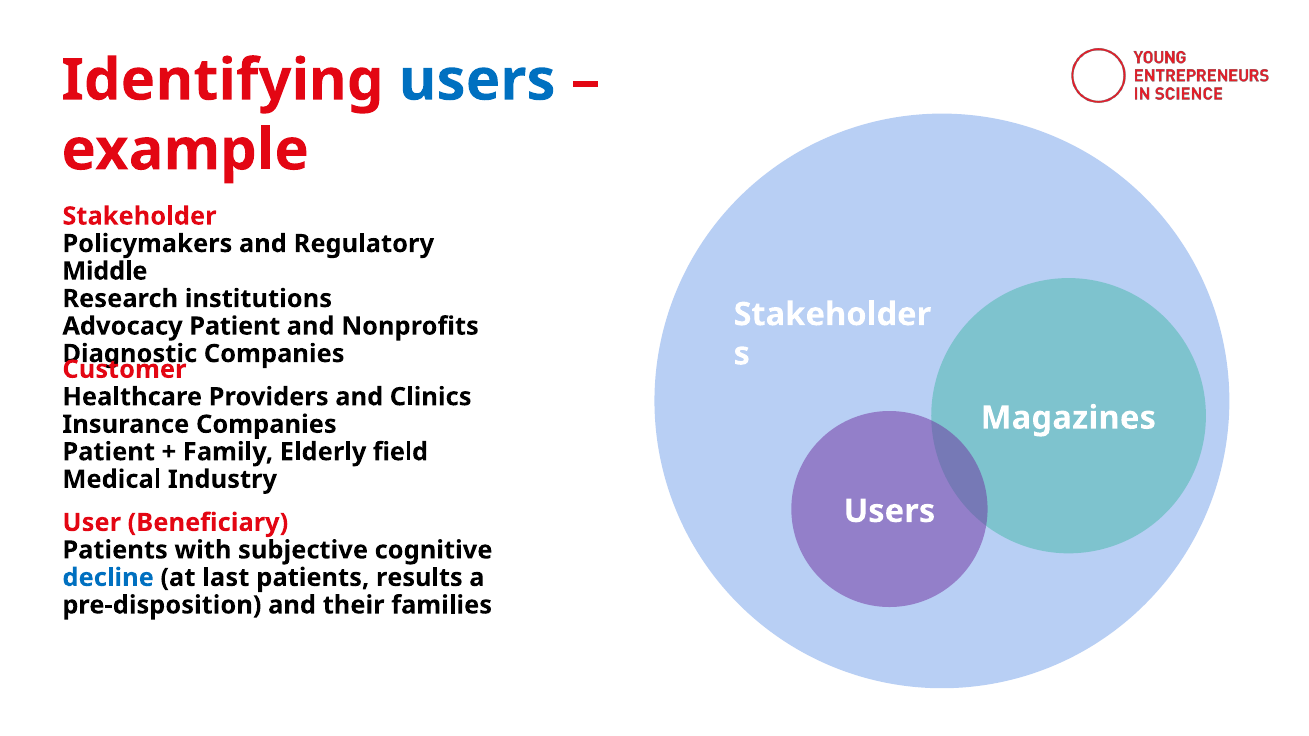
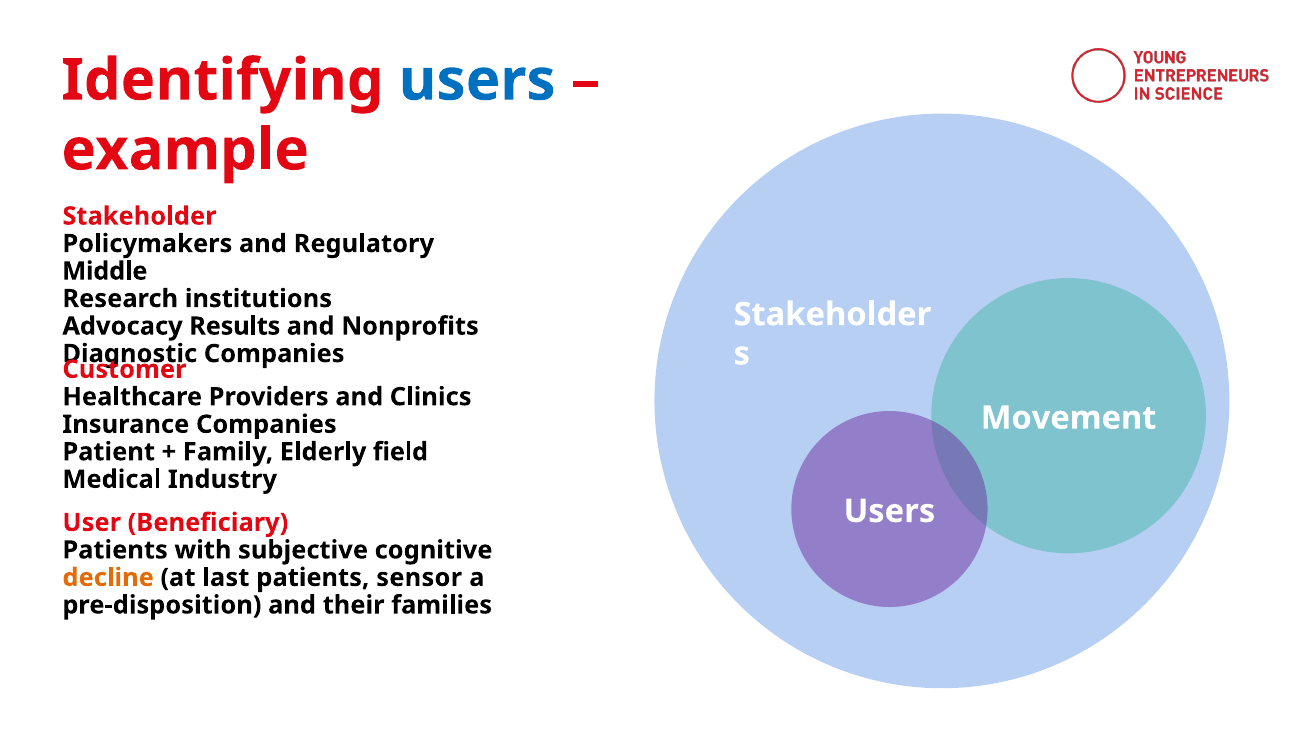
Advocacy Patient: Patient -> Results
Magazines: Magazines -> Movement
decline colour: blue -> orange
results: results -> sensor
